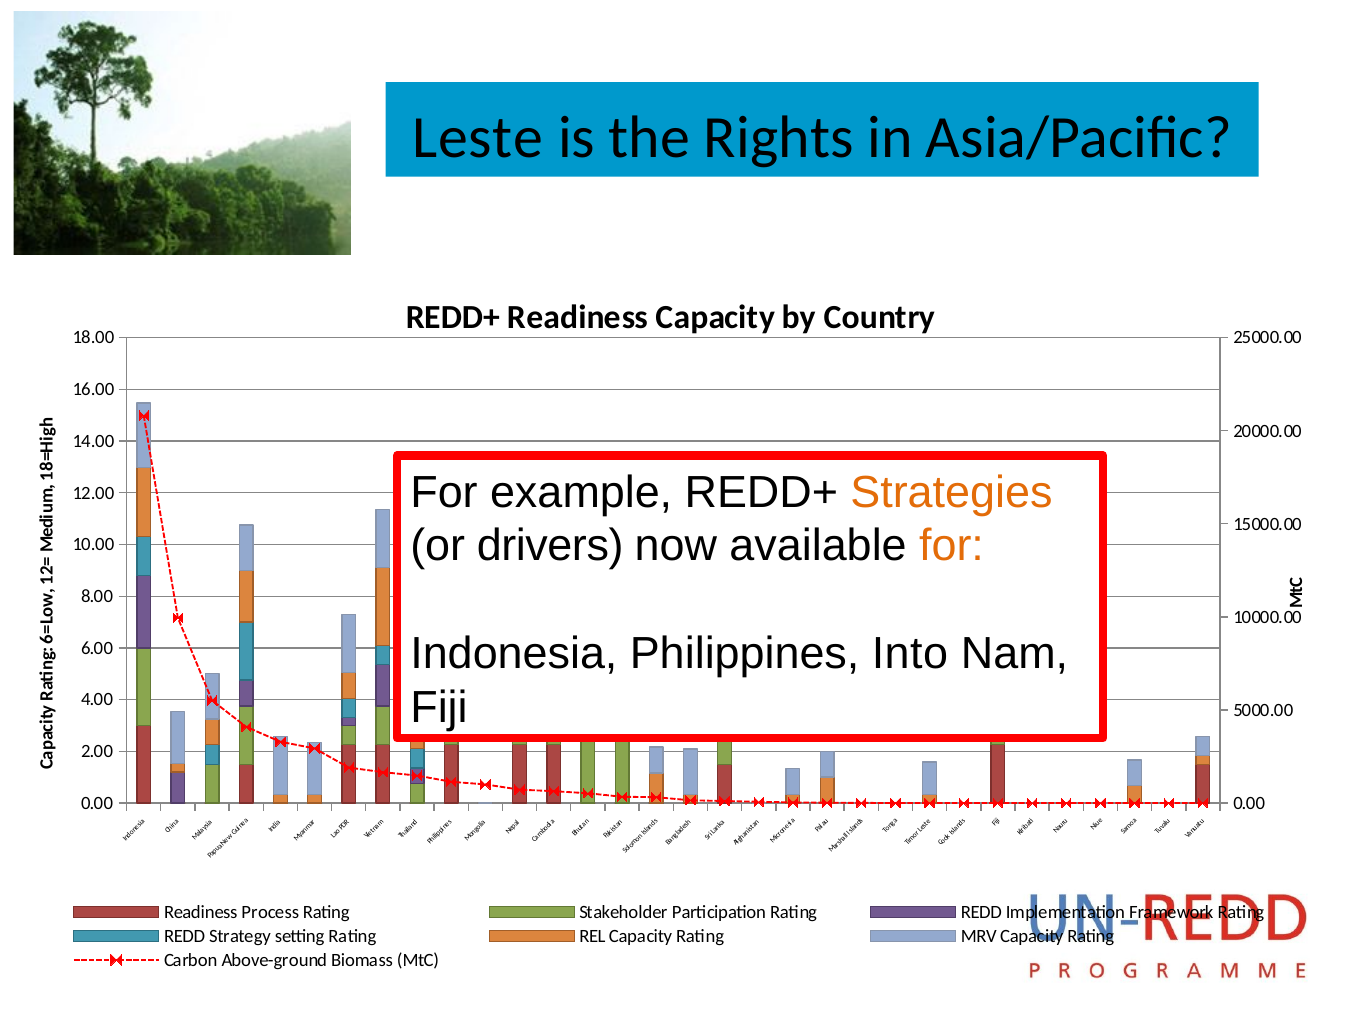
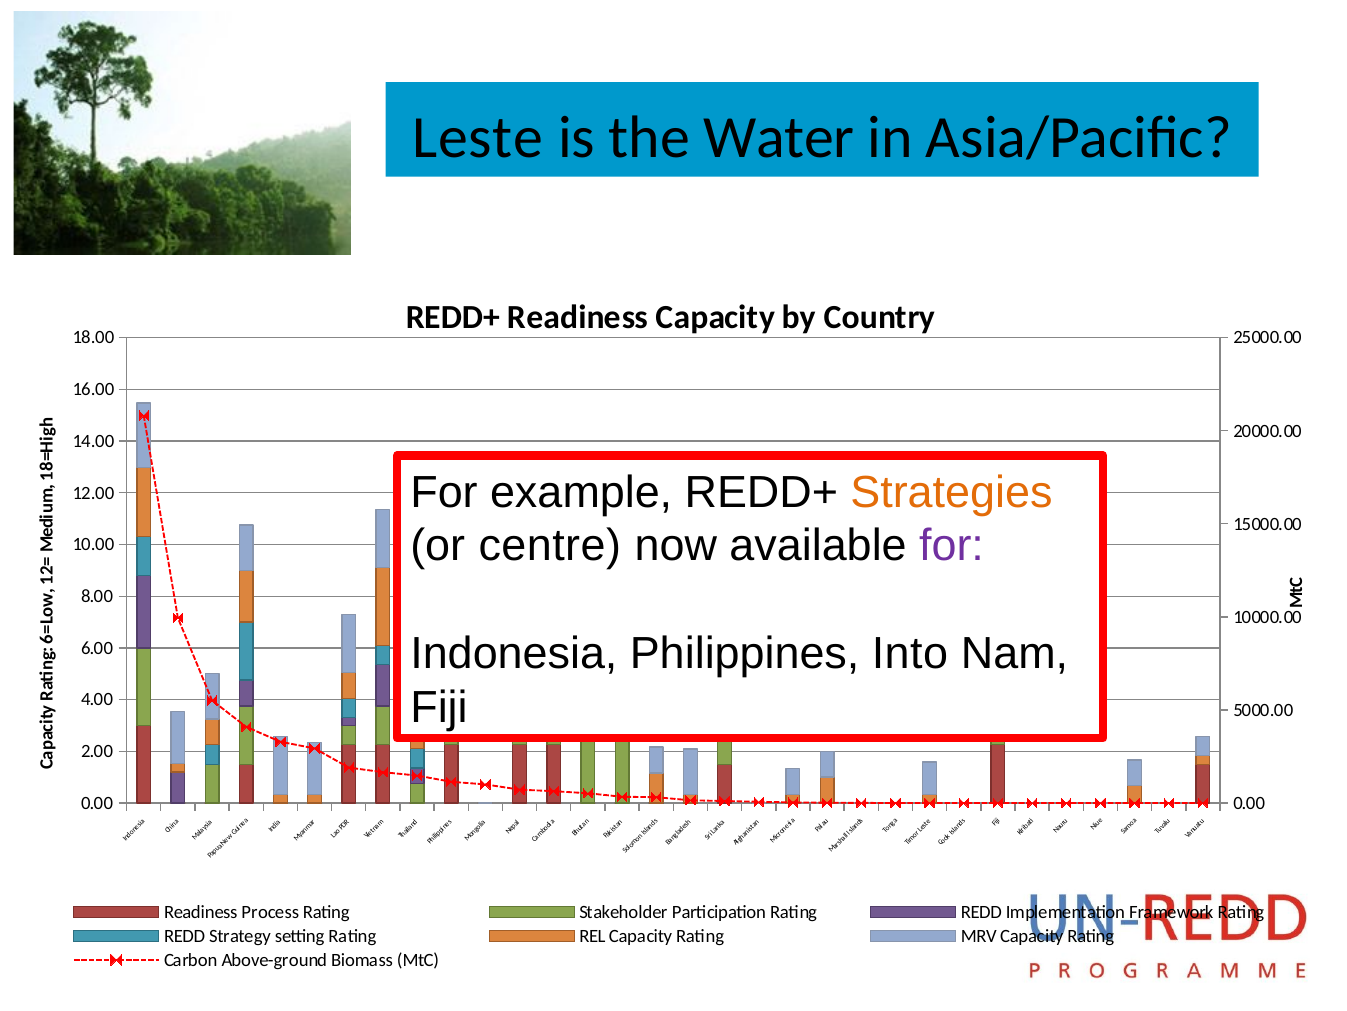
Rights: Rights -> Water
drivers: drivers -> centre
for at (952, 546) colour: orange -> purple
